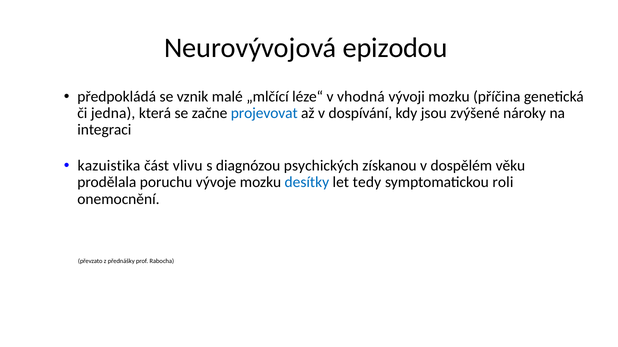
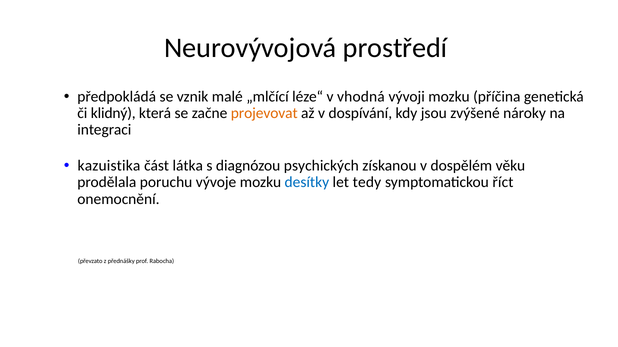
epizodou: epizodou -> prostředí
jedna: jedna -> klidný
projevovat colour: blue -> orange
vlivu: vlivu -> látka
roli: roli -> říct
